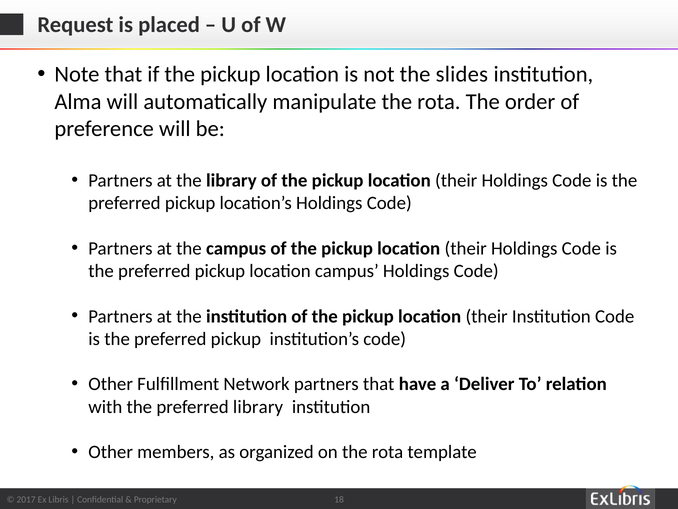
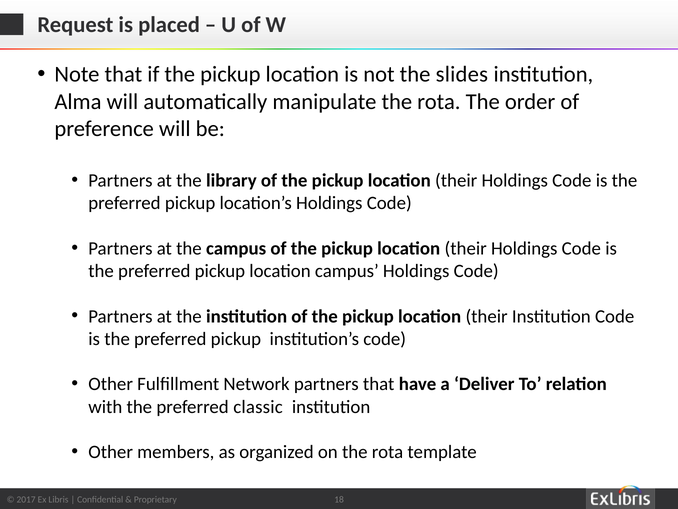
preferred library: library -> classic
